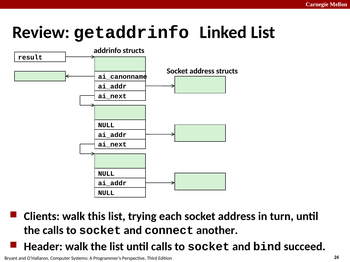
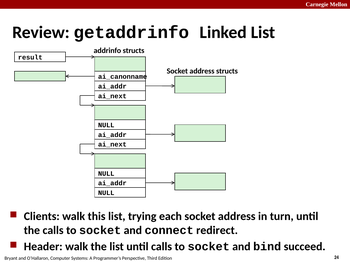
another: another -> redirect
